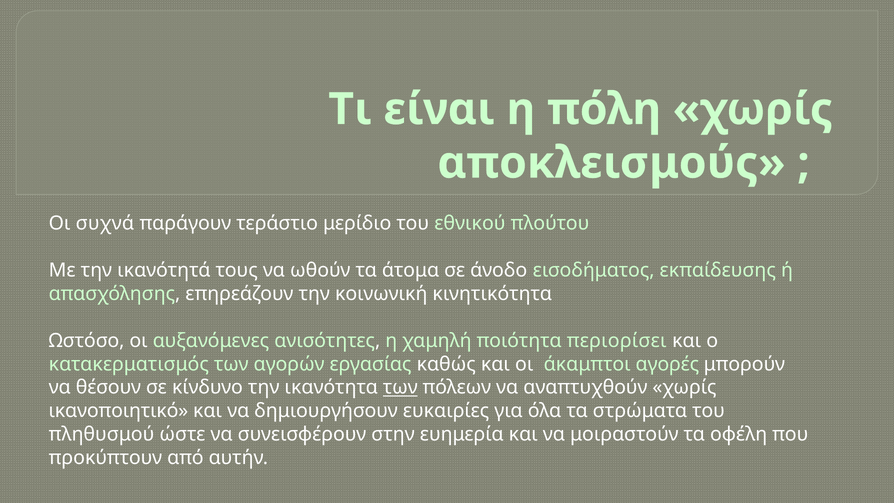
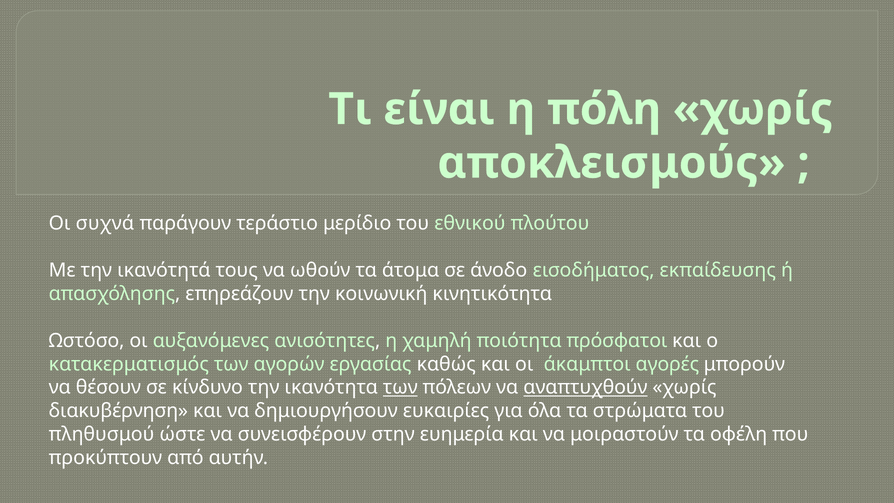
περιορίσει: περιορίσει -> πρόσφατοι
αναπτυχθούν underline: none -> present
ικανοποιητικό: ικανοποιητικό -> διακυβέρνηση
